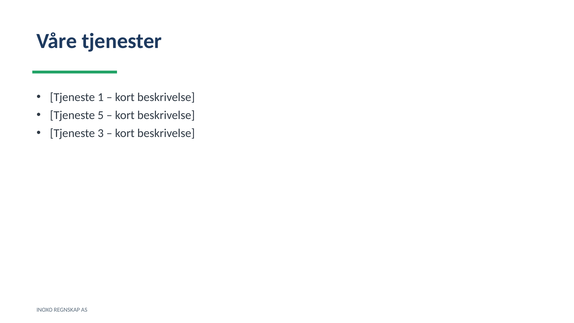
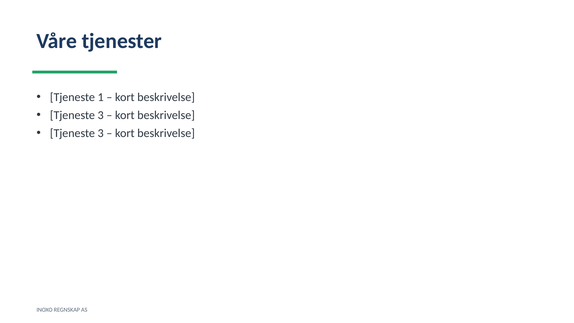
5 at (101, 115): 5 -> 3
